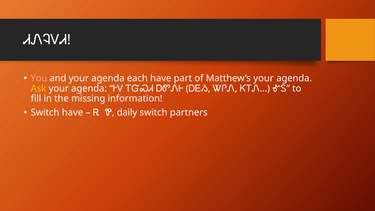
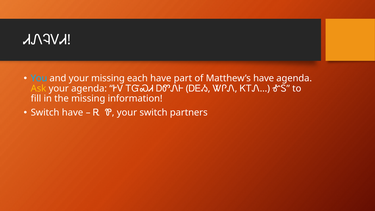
You colour: pink -> light blue
and your agenda: agenda -> missing
Matthew’s your: your -> have
daily at (127, 113): daily -> your
